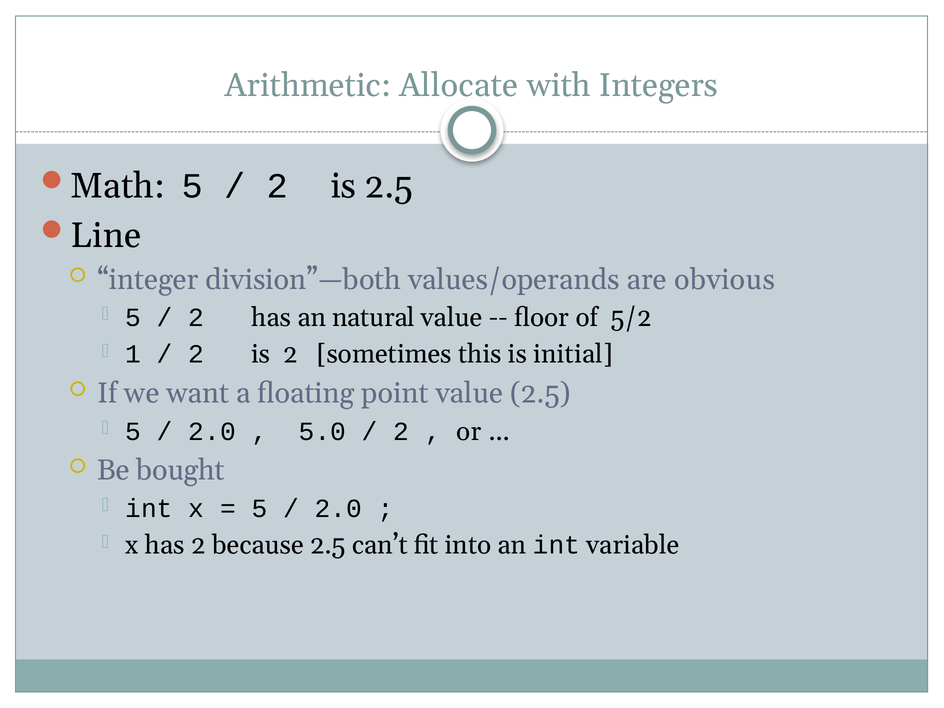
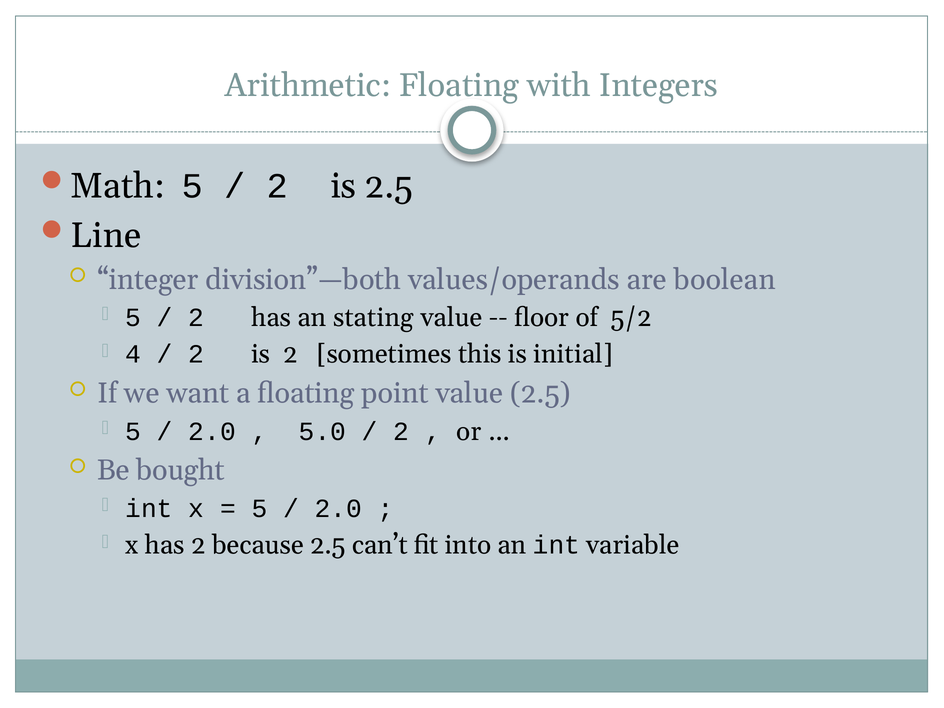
Arithmetic Allocate: Allocate -> Floating
obvious: obvious -> boolean
natural: natural -> stating
1: 1 -> 4
